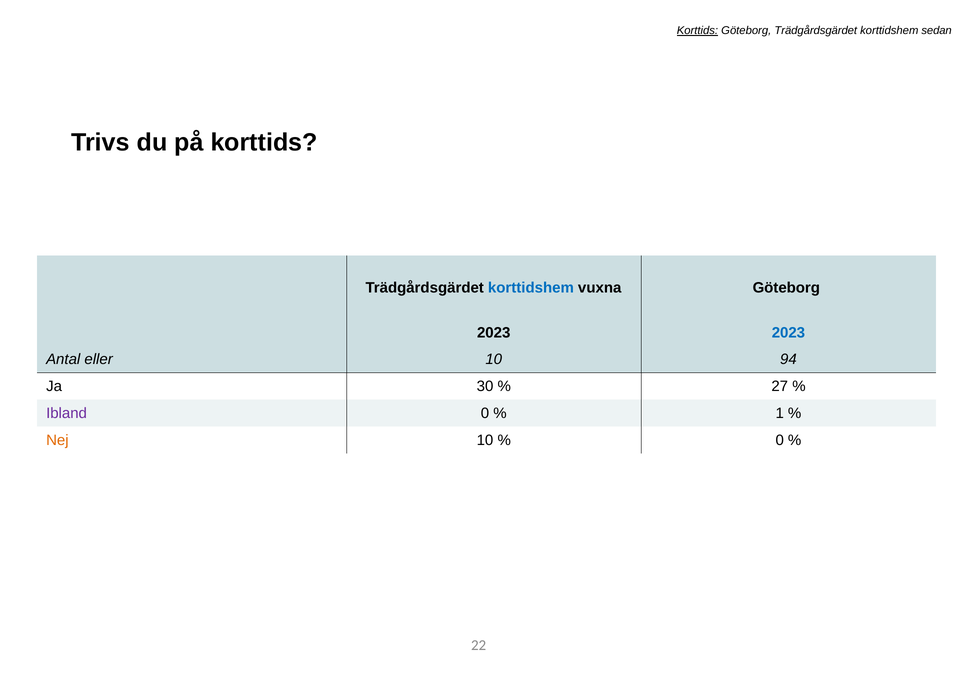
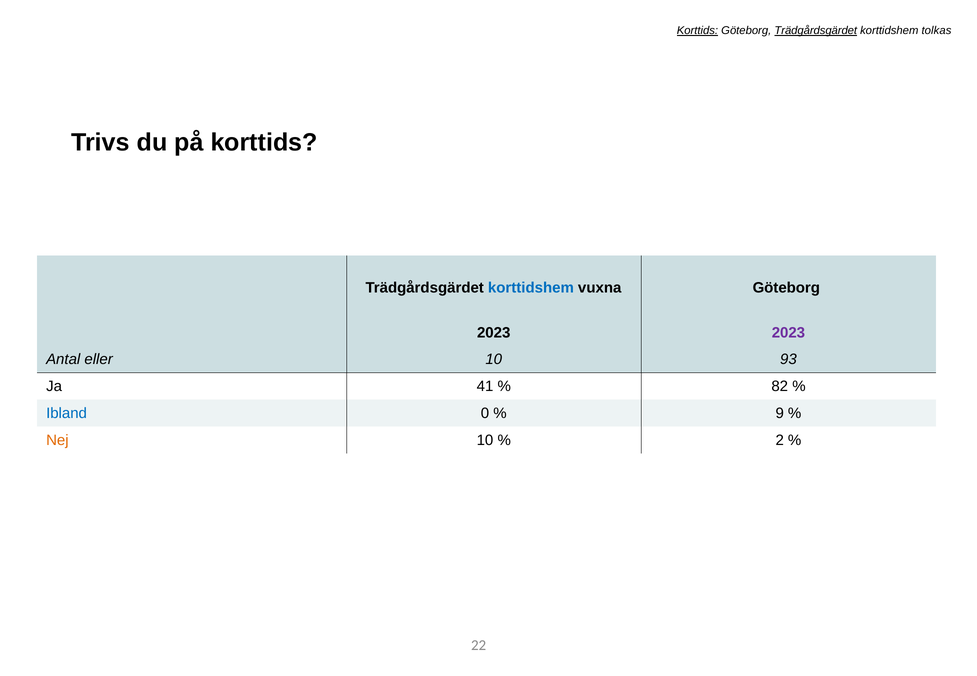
Trädgårdsgärdet at (816, 31) underline: none -> present
sedan: sedan -> tolkas
2023 at (788, 333) colour: blue -> purple
94: 94 -> 93
30: 30 -> 41
27: 27 -> 82
Ibland colour: purple -> blue
1: 1 -> 9
0 at (780, 441): 0 -> 2
